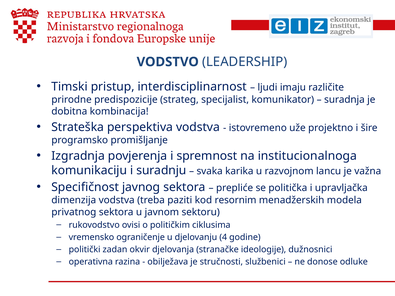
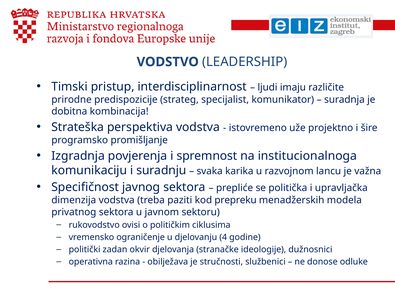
resornim: resornim -> prepreku
